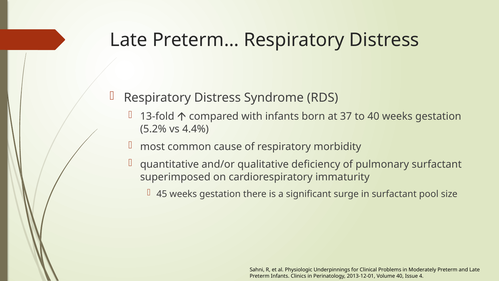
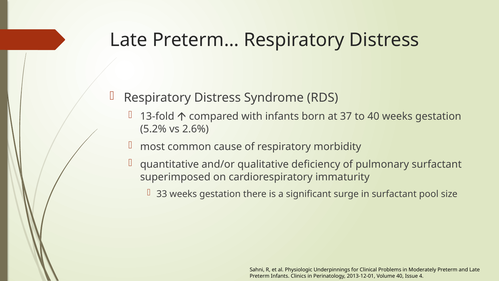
4.4%: 4.4% -> 2.6%
45: 45 -> 33
